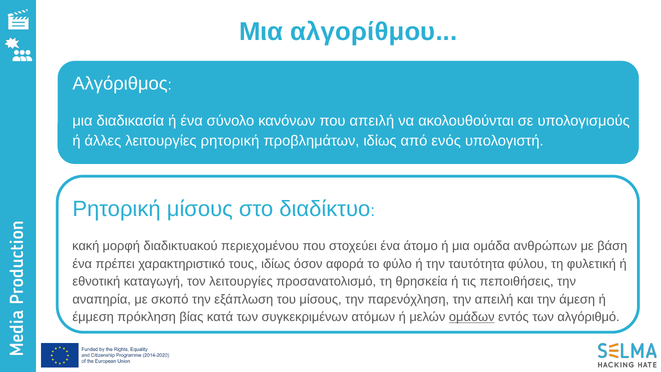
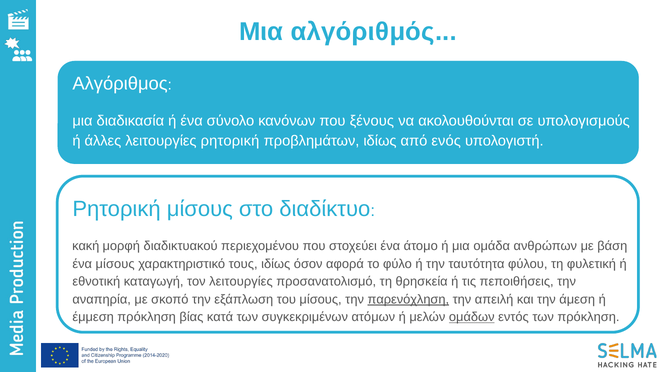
αλγορίθμου: αλγορίθμου -> αλγόριθμός
που απειλή: απειλή -> ξένους
ένα πρέπει: πρέπει -> μίσους
παρενόχληση underline: none -> present
των αλγόριθμό: αλγόριθμό -> πρόκληση
